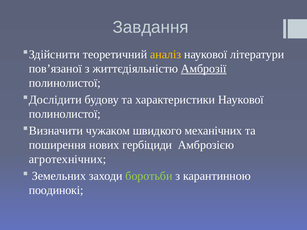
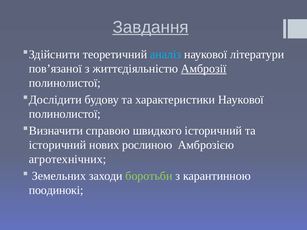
Завдання underline: none -> present
аналіз colour: yellow -> light blue
чужаком: чужаком -> справою
швидкого механічних: механічних -> історичний
поширення at (58, 145): поширення -> історичний
гербіциди: гербіциди -> рослиною
